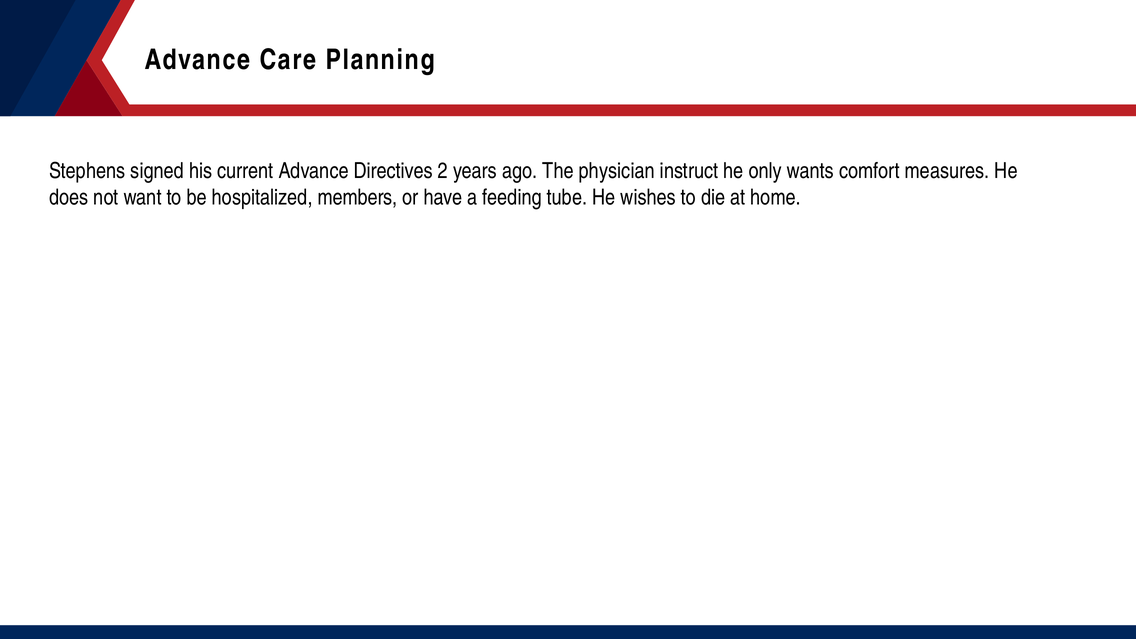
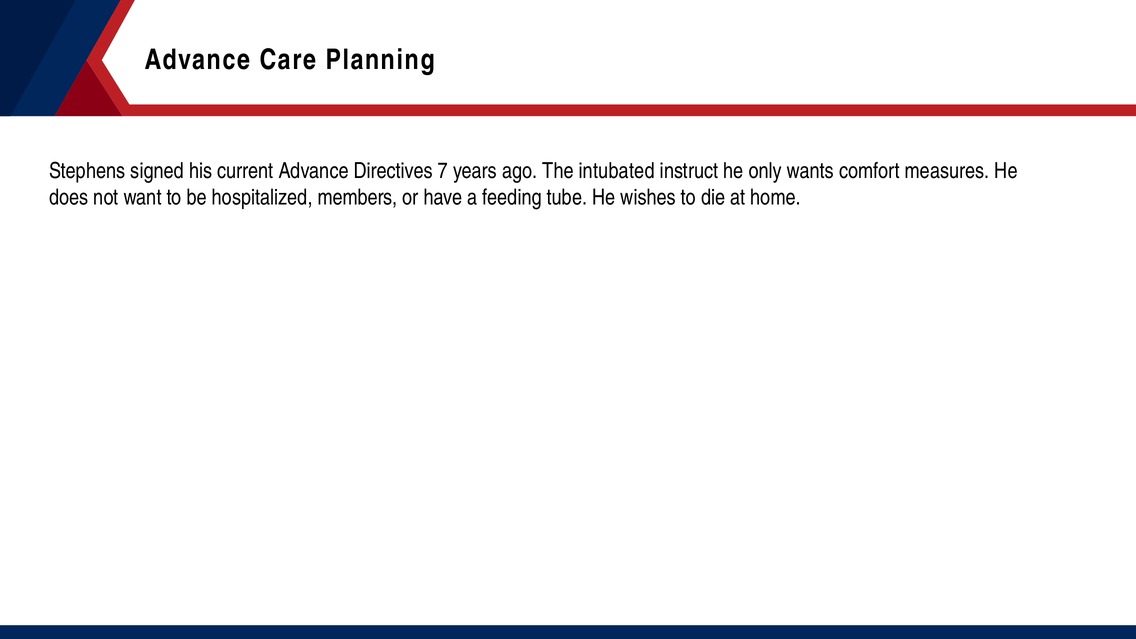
2: 2 -> 7
physician: physician -> intubated
